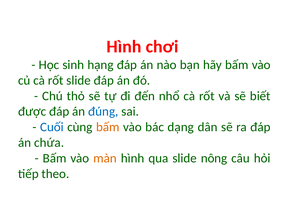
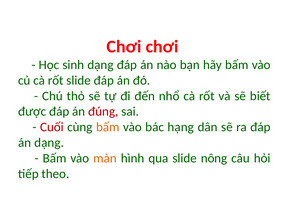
Hình at (124, 47): Hình -> Chơi
sinh hạng: hạng -> dạng
đúng colour: blue -> red
Cuối colour: blue -> red
dạng: dạng -> hạng
án chứa: chứa -> dạng
